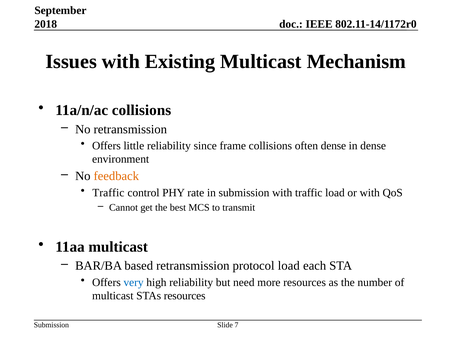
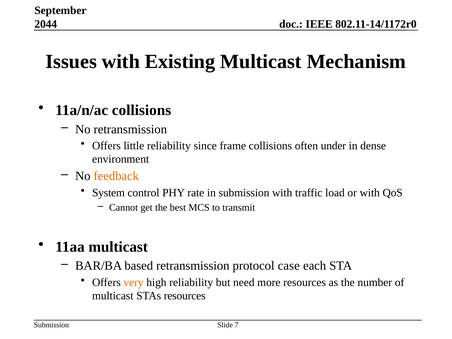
2018: 2018 -> 2044
often dense: dense -> under
Traffic at (108, 193): Traffic -> System
protocol load: load -> case
very colour: blue -> orange
